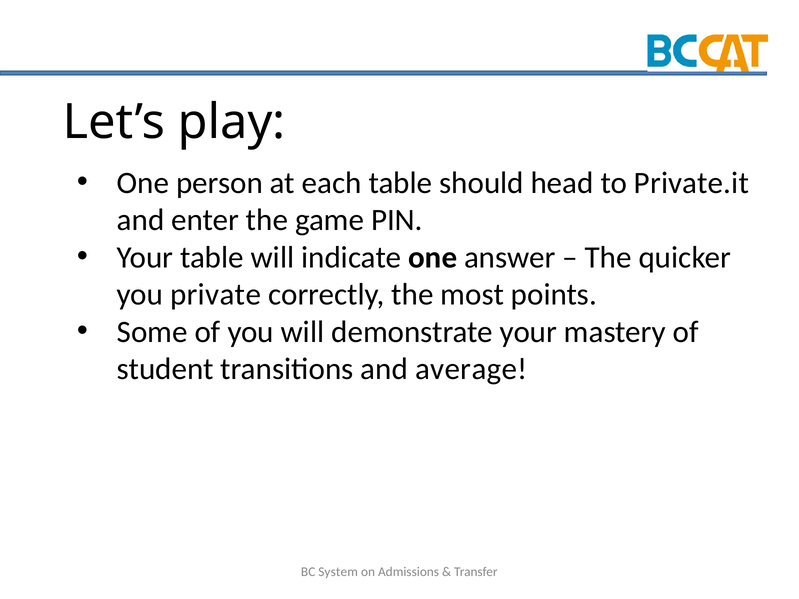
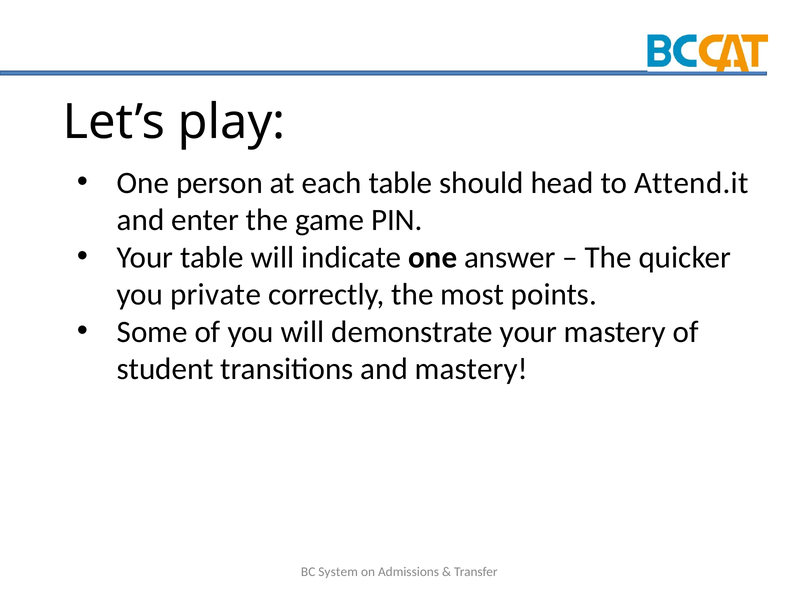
Private.it: Private.it -> Attend.it
and average: average -> mastery
